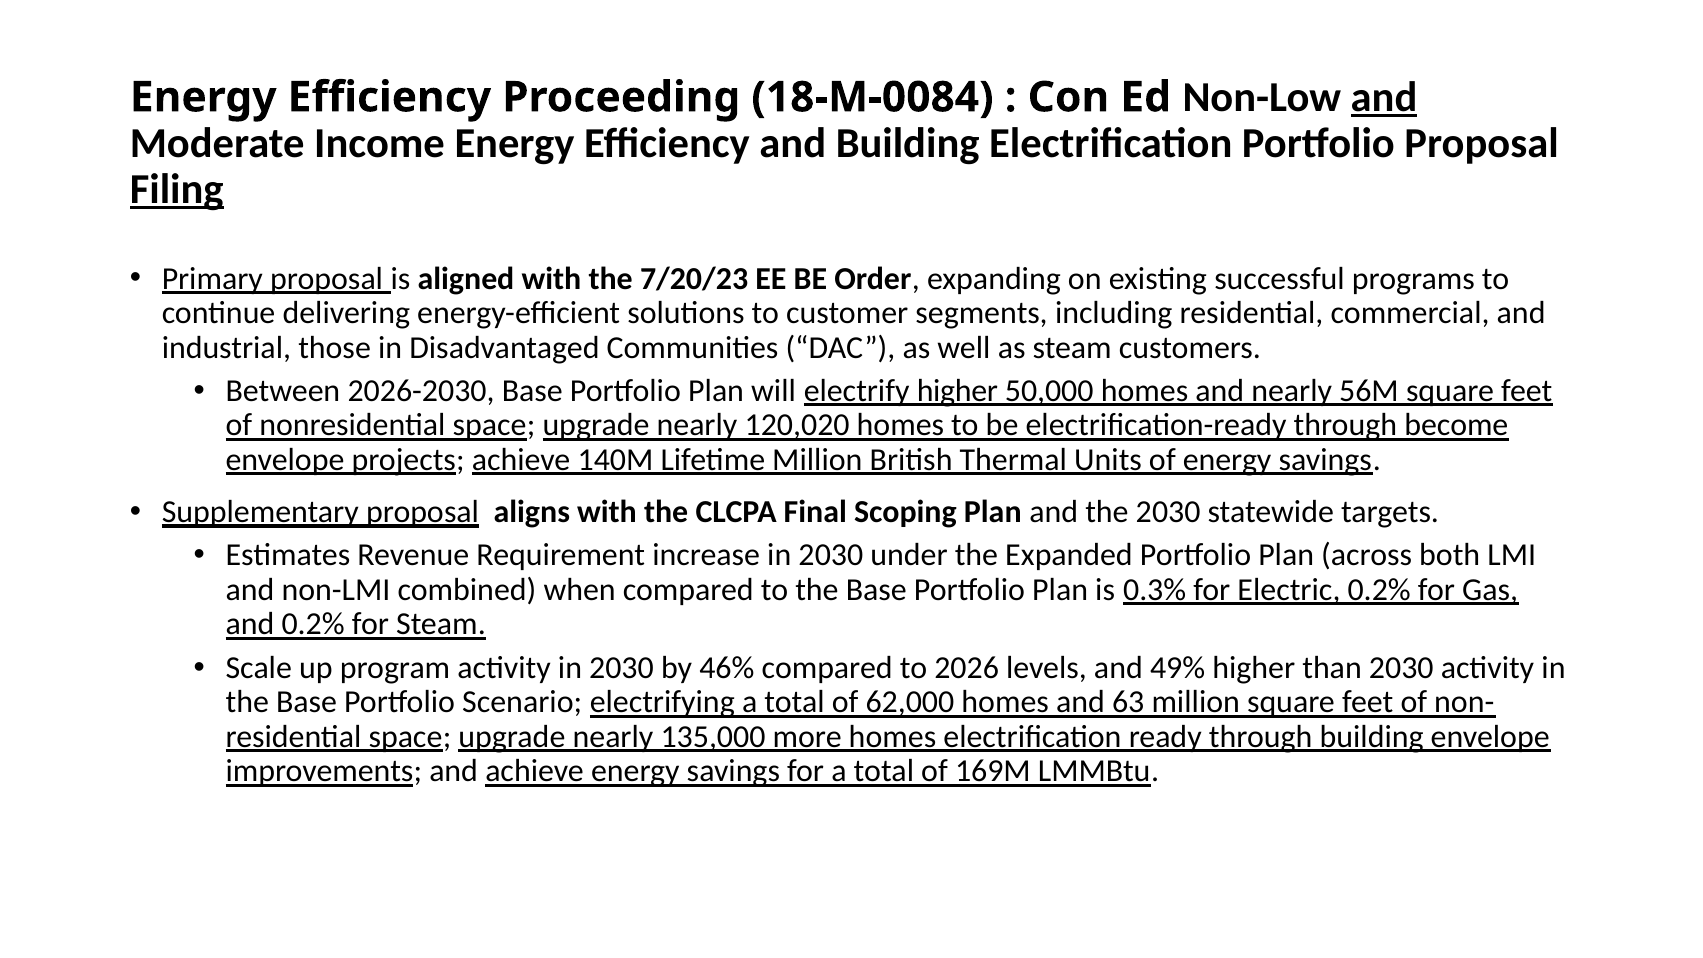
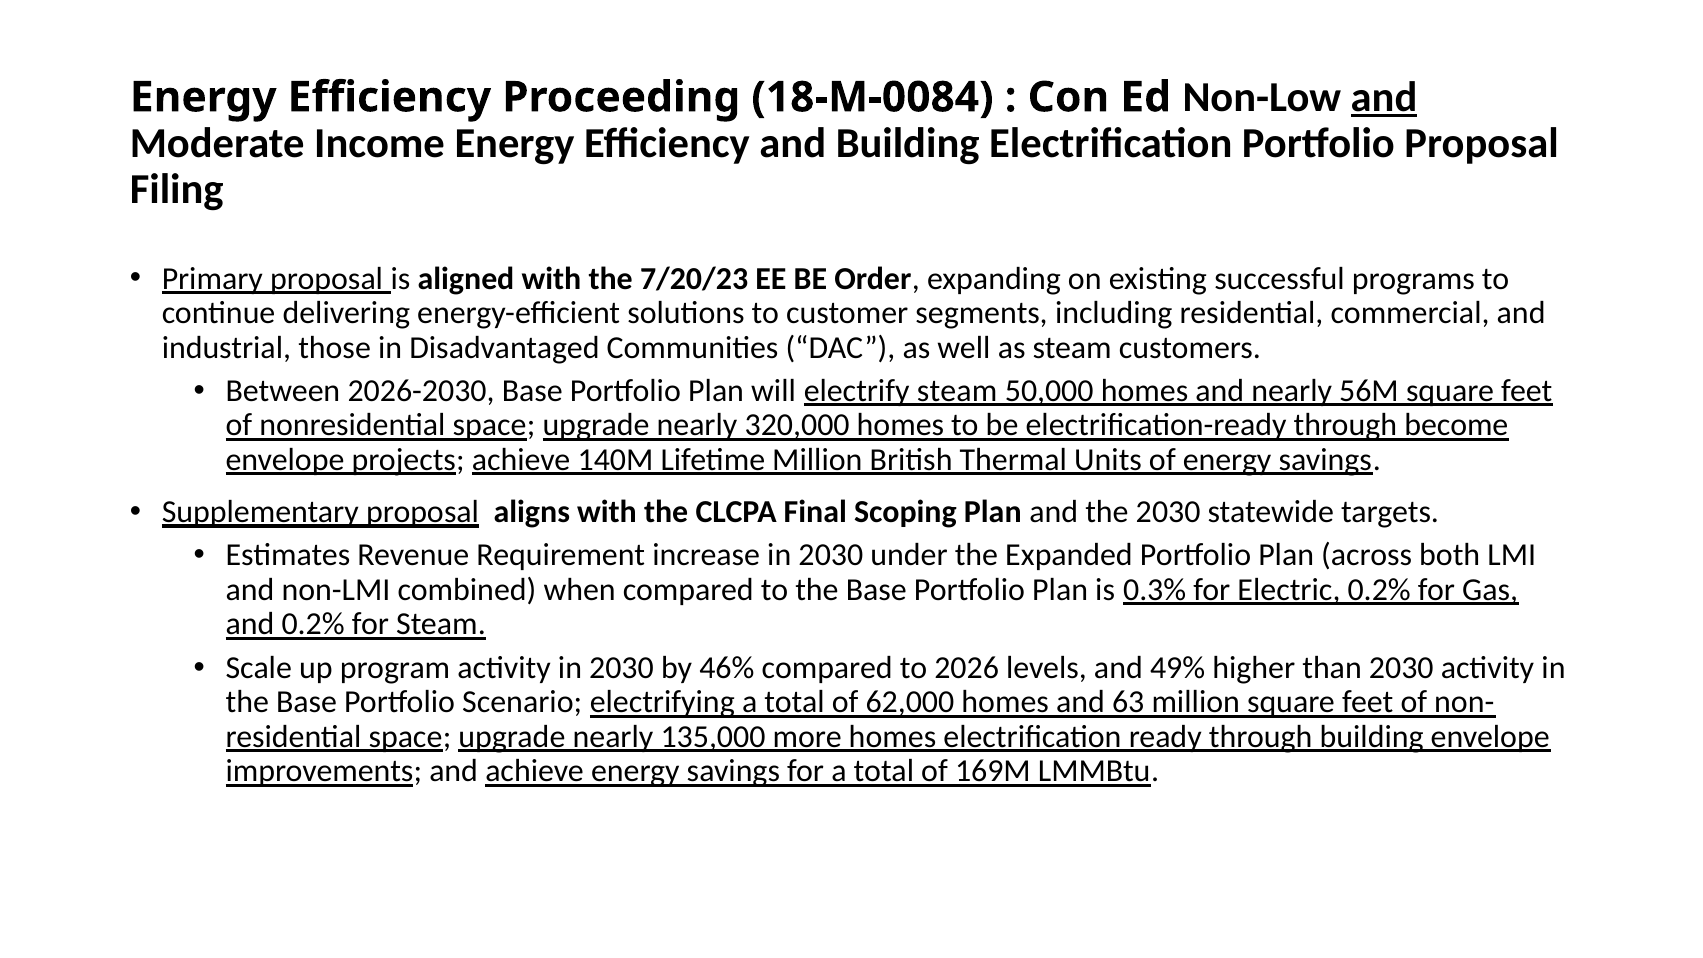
Filing underline: present -> none
electrify higher: higher -> steam
120,020: 120,020 -> 320,000
